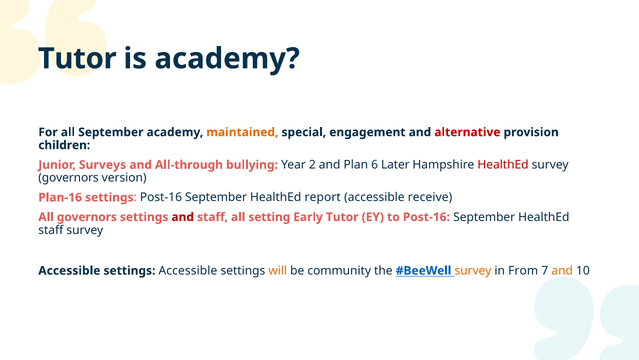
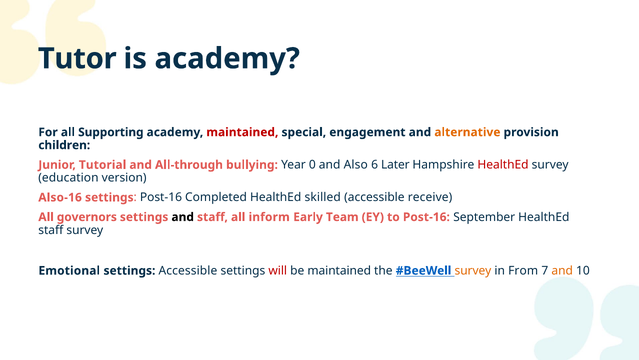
all September: September -> Supporting
maintained at (242, 132) colour: orange -> red
alternative colour: red -> orange
Surveys: Surveys -> Tutorial
2: 2 -> 0
Plan: Plan -> Also
governors at (69, 178): governors -> education
Plan-16: Plan-16 -> Also-16
September at (216, 197): September -> Completed
report: report -> skilled
and at (183, 217) colour: red -> black
setting: setting -> inform
Early Tutor: Tutor -> Team
Accessible at (69, 270): Accessible -> Emotional
will colour: orange -> red
be community: community -> maintained
